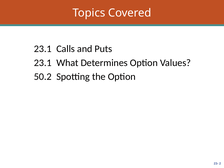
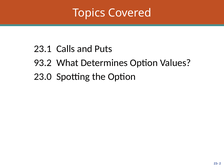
23.1 at (43, 63): 23.1 -> 93.2
50.2: 50.2 -> 23.0
